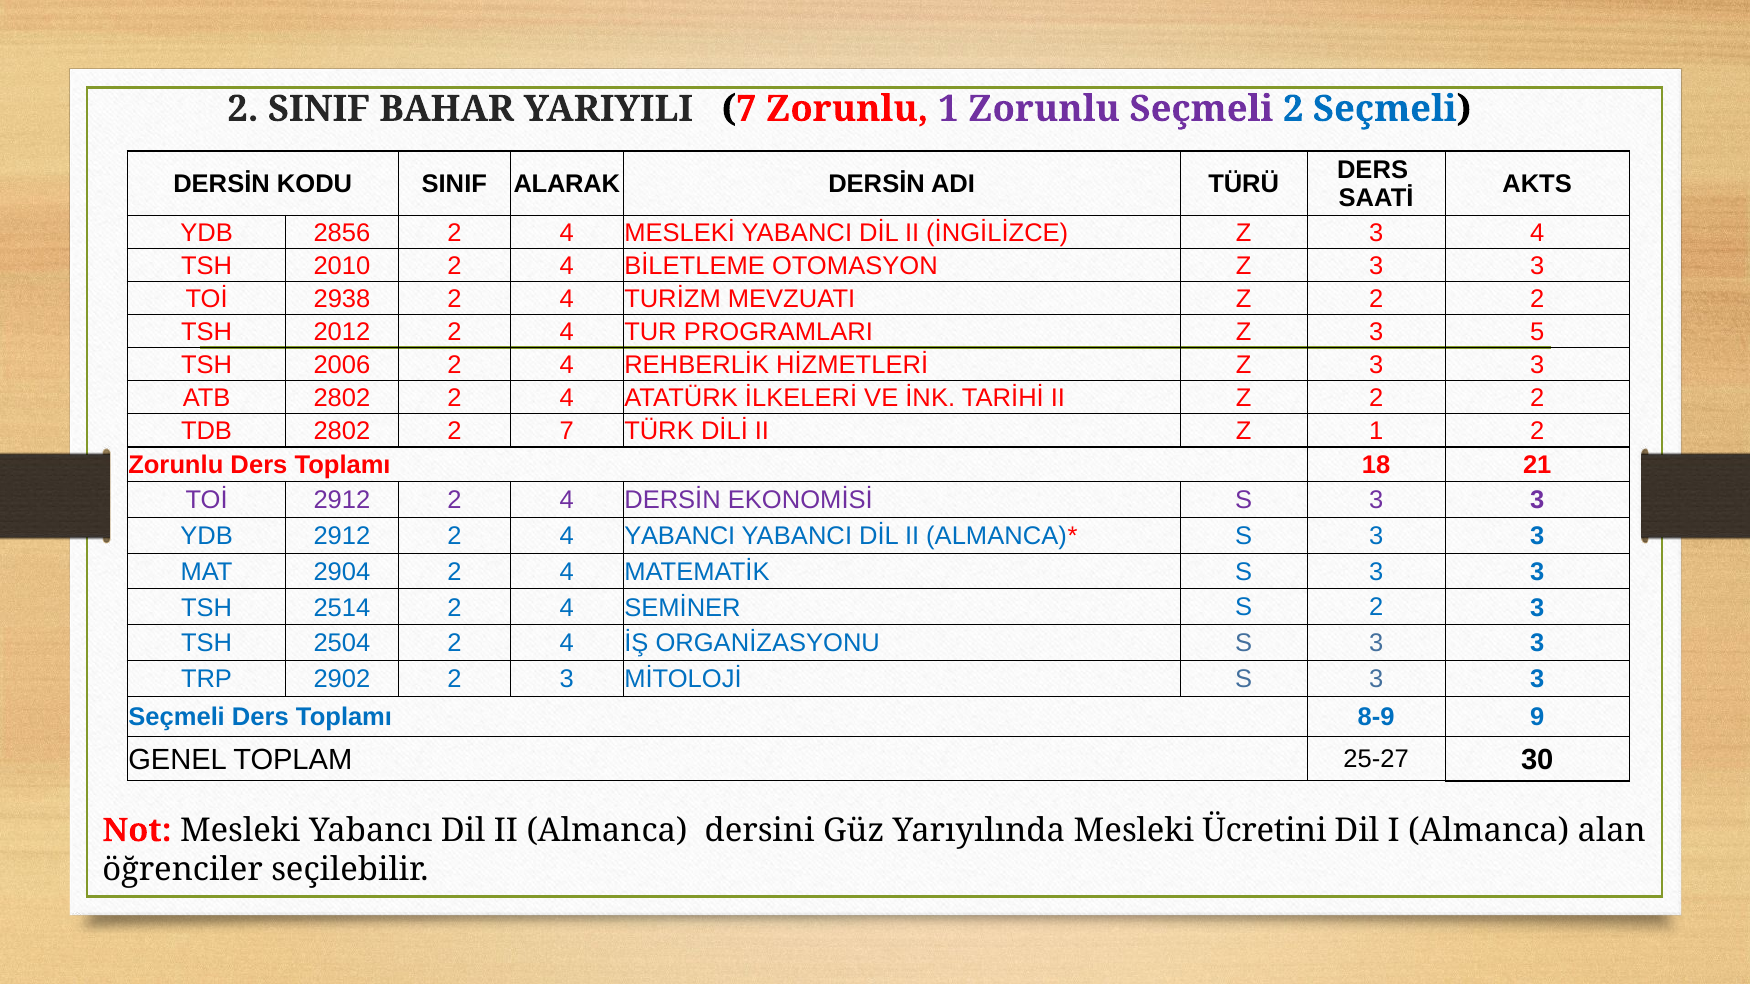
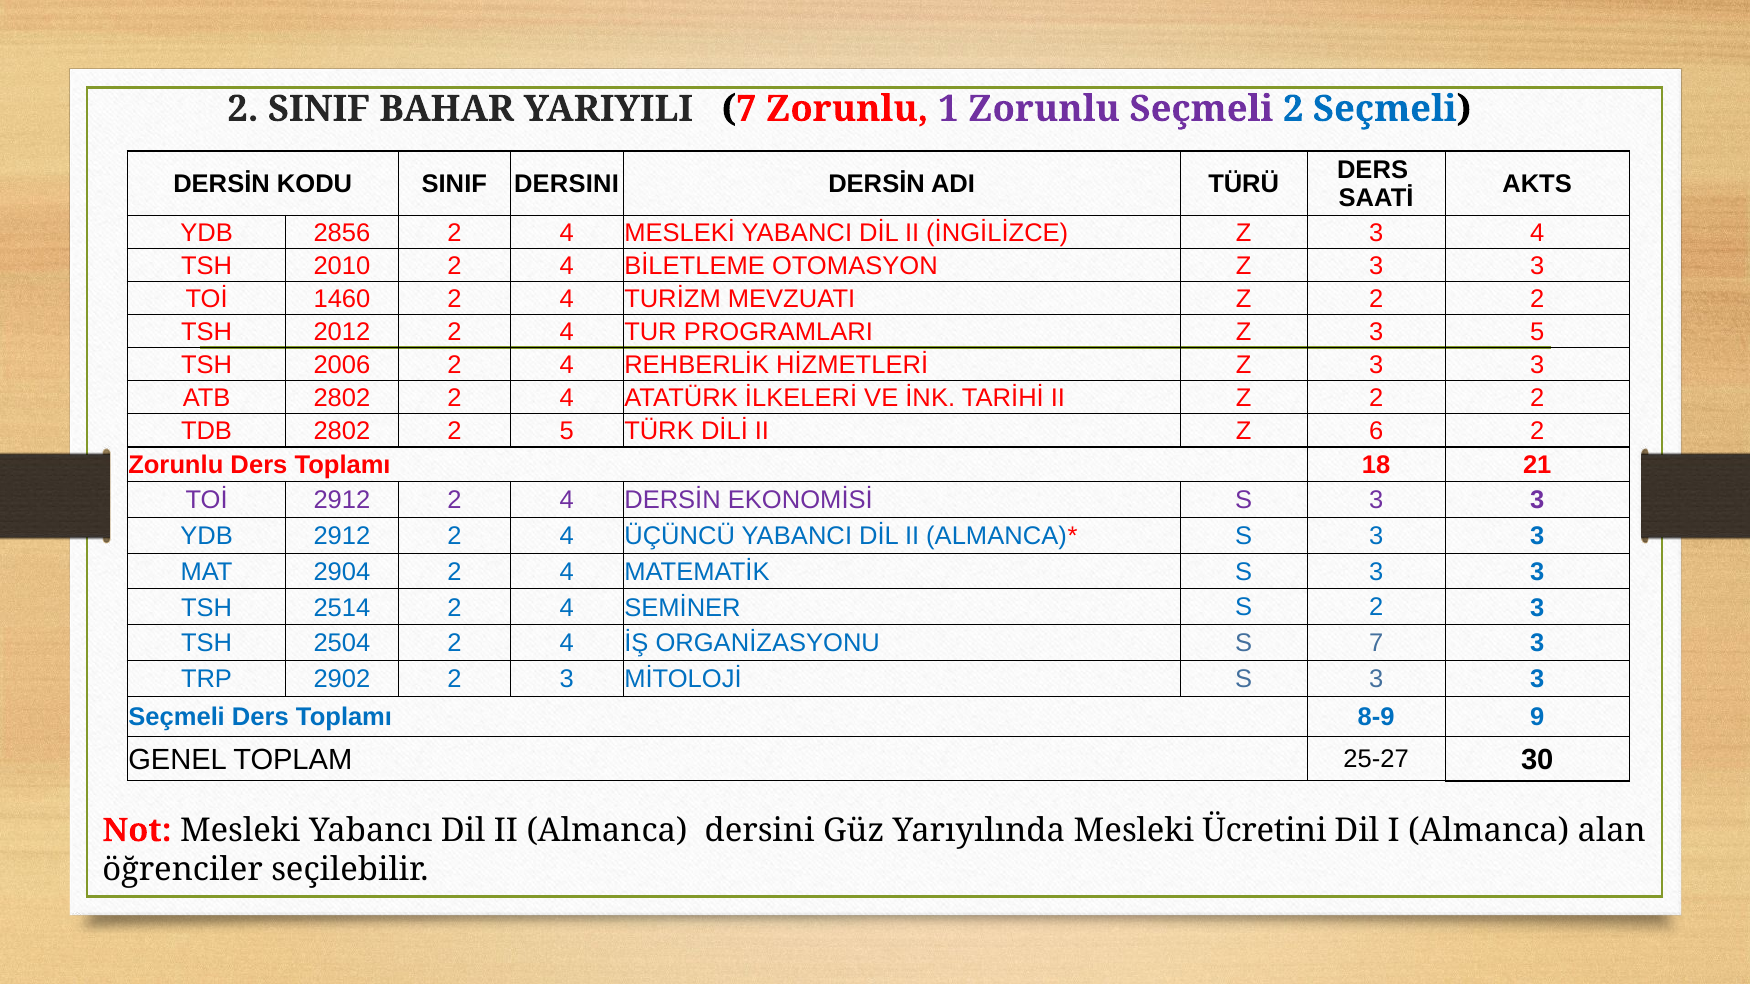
SINIF ALARAK: ALARAK -> DERSINI
2938: 2938 -> 1460
2 7: 7 -> 5
Z 1: 1 -> 6
4 YABANCI: YABANCI -> ÜÇÜNCÜ
ORGANİZASYONU S 3: 3 -> 7
